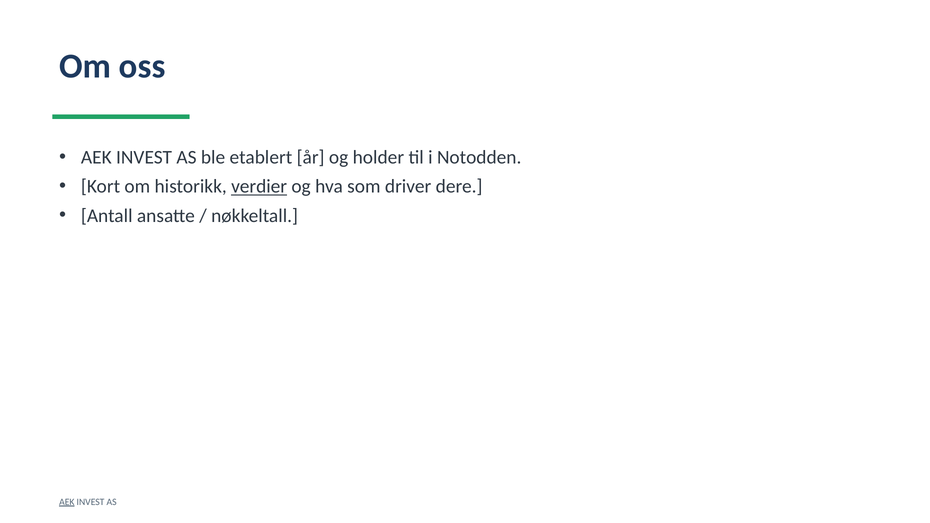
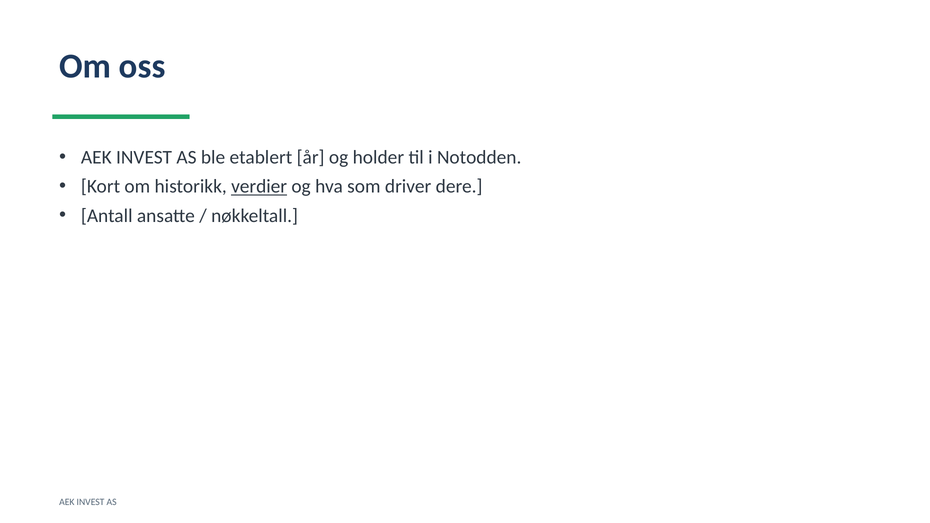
AEK at (67, 502) underline: present -> none
